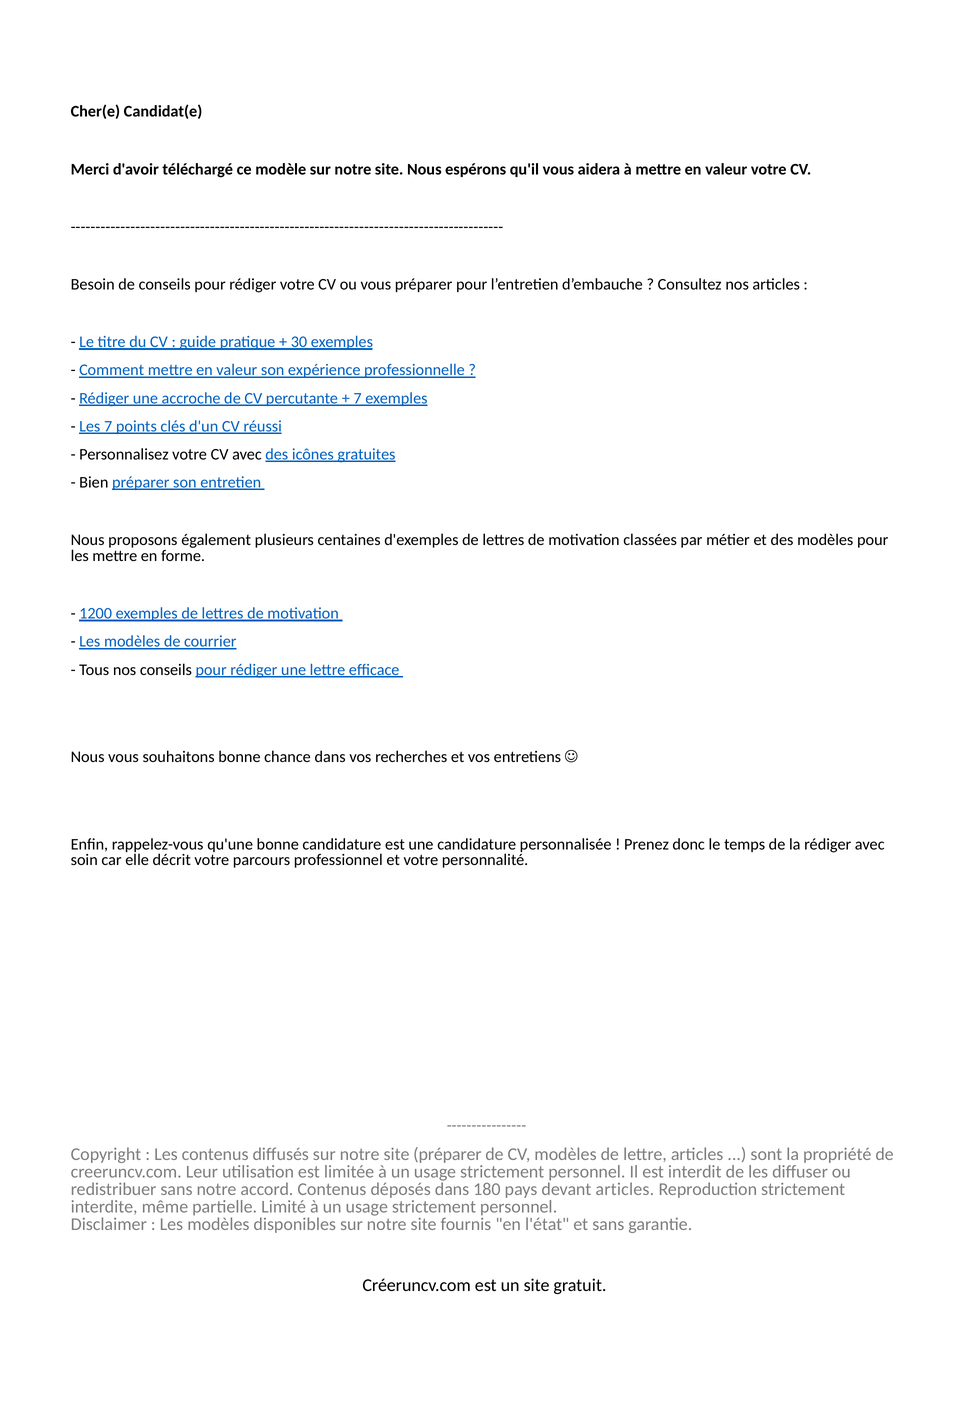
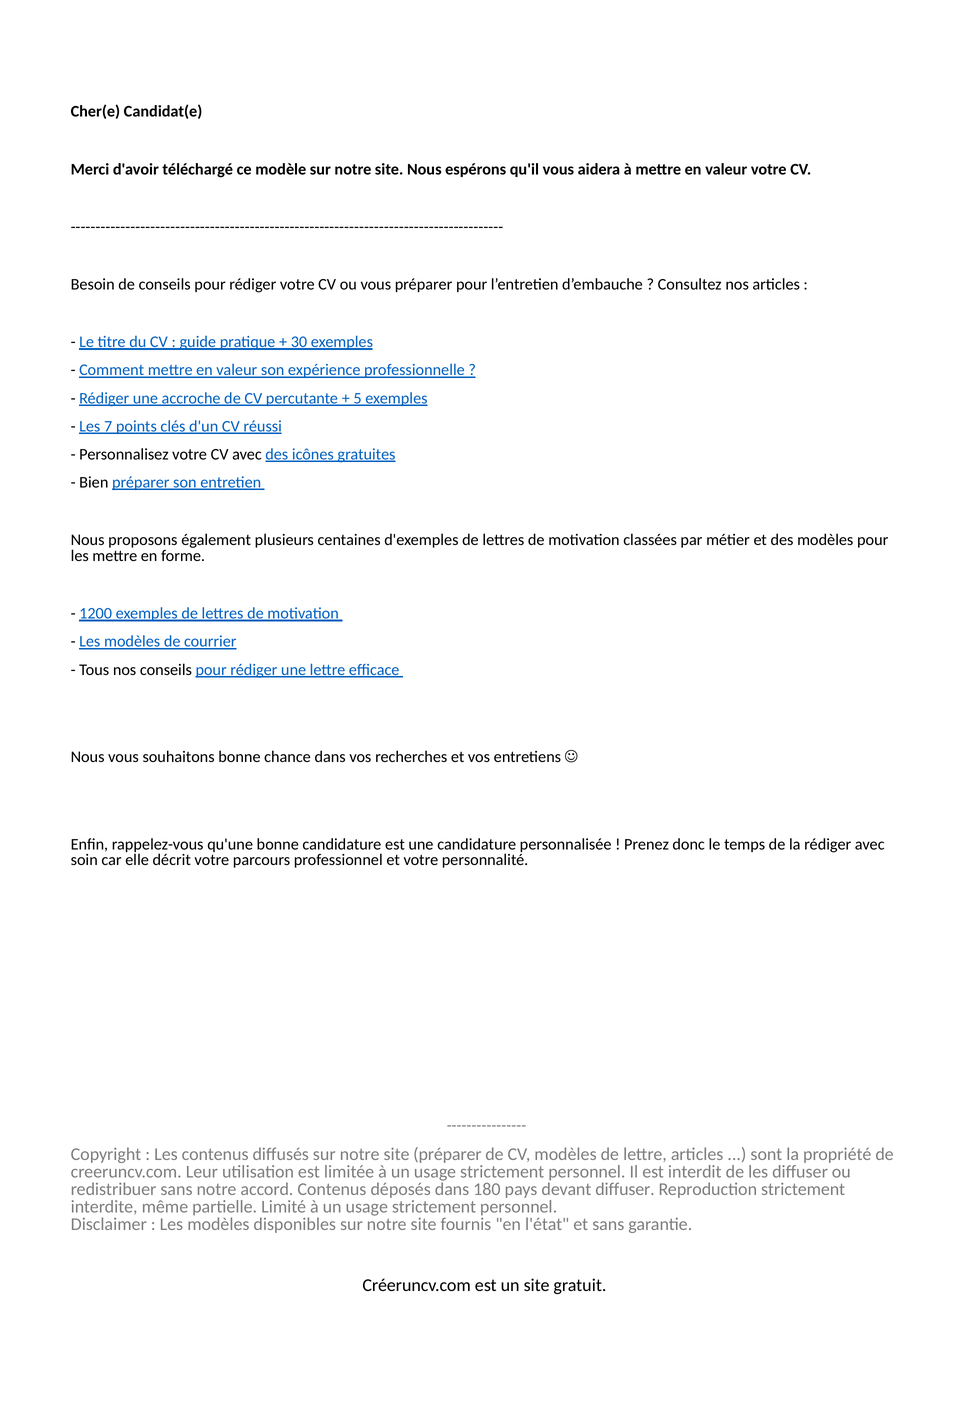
7 at (358, 398): 7 -> 5
devant articles: articles -> diffuser
